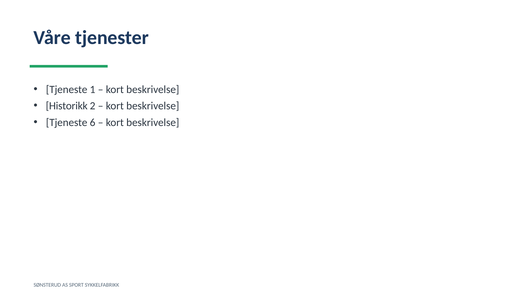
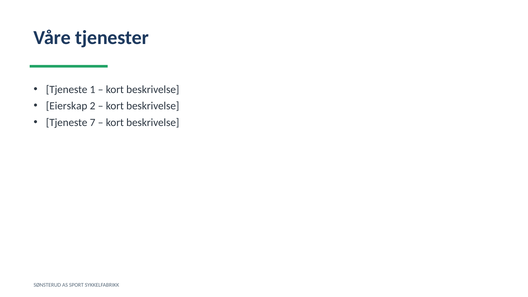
Historikk: Historikk -> Eierskap
6: 6 -> 7
